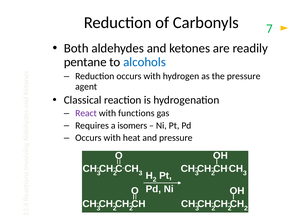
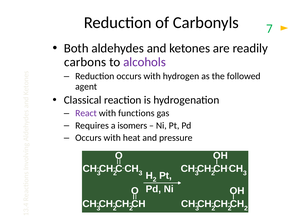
pentane: pentane -> carbons
alcohols colour: blue -> purple
the pressure: pressure -> followed
